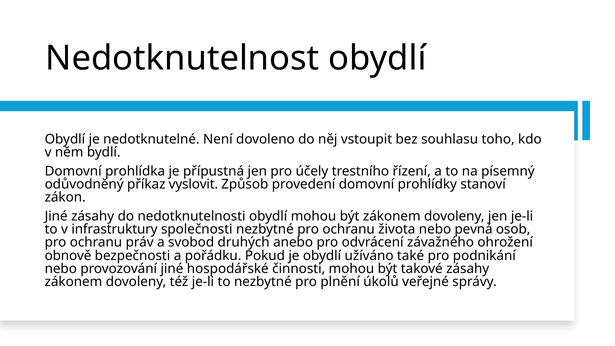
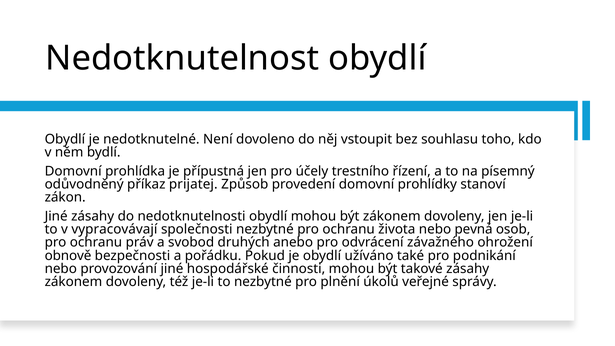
vyslovit: vyslovit -> prijatej
infrastruktury: infrastruktury -> vypracovávají
